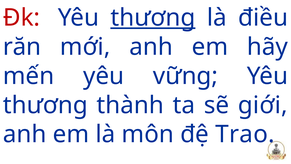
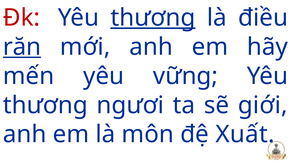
răn underline: none -> present
thành: thành -> ngươi
Trao: Trao -> Xuất
